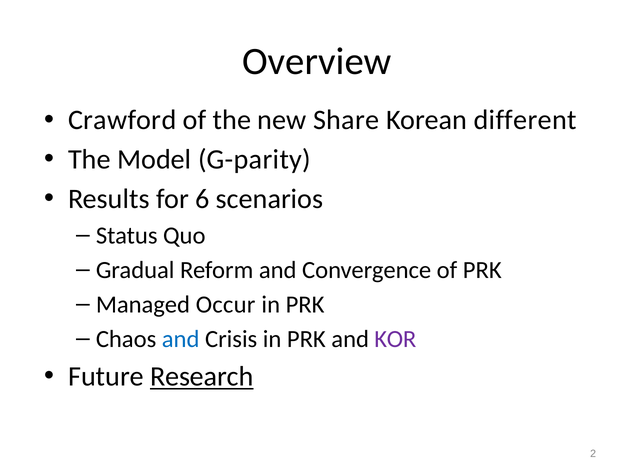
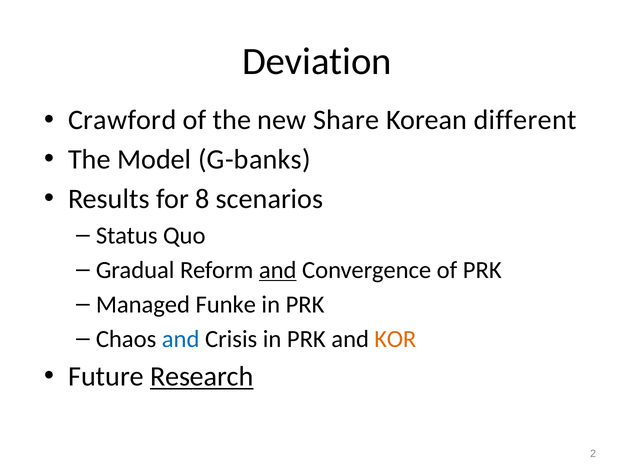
Overview: Overview -> Deviation
G-parity: G-parity -> G-banks
6: 6 -> 8
and at (278, 270) underline: none -> present
Occur: Occur -> Funke
KOR colour: purple -> orange
